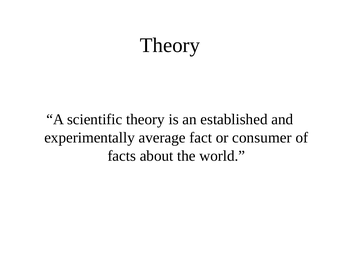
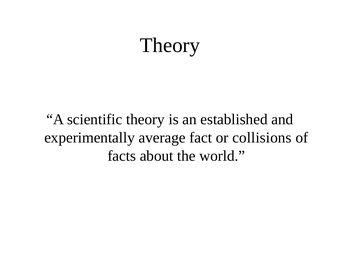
consumer: consumer -> collisions
